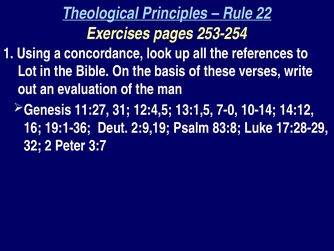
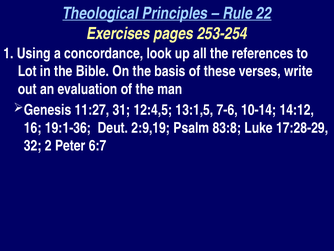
7-0: 7-0 -> 7-6
3:7: 3:7 -> 6:7
